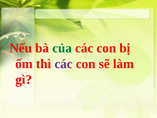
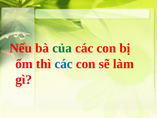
các at (64, 64) colour: purple -> blue
